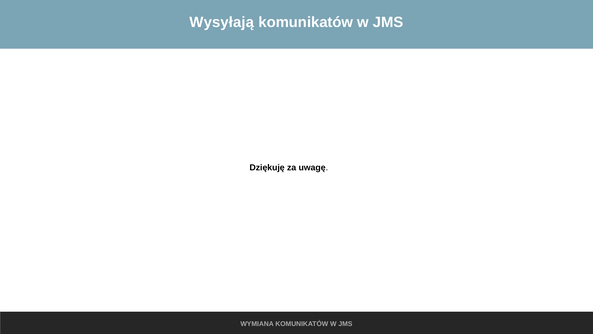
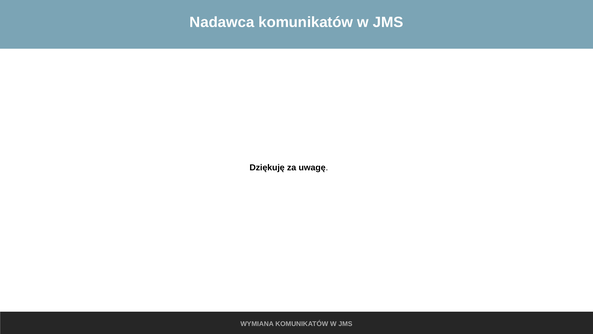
Wysyłają: Wysyłają -> Nadawca
